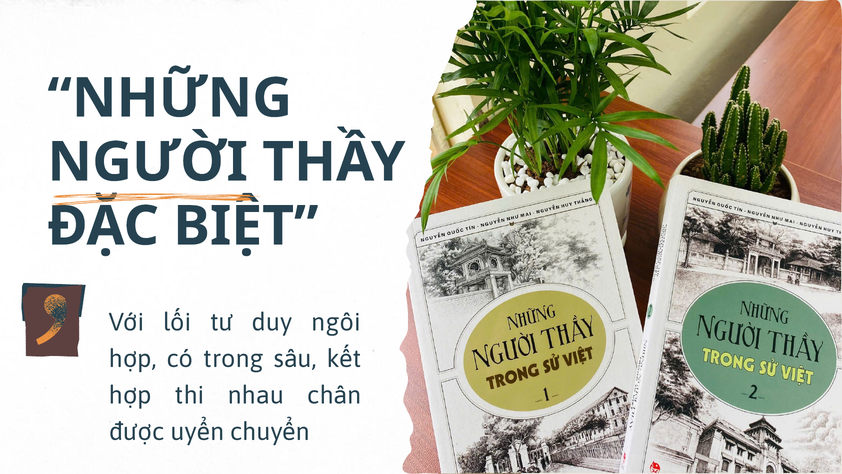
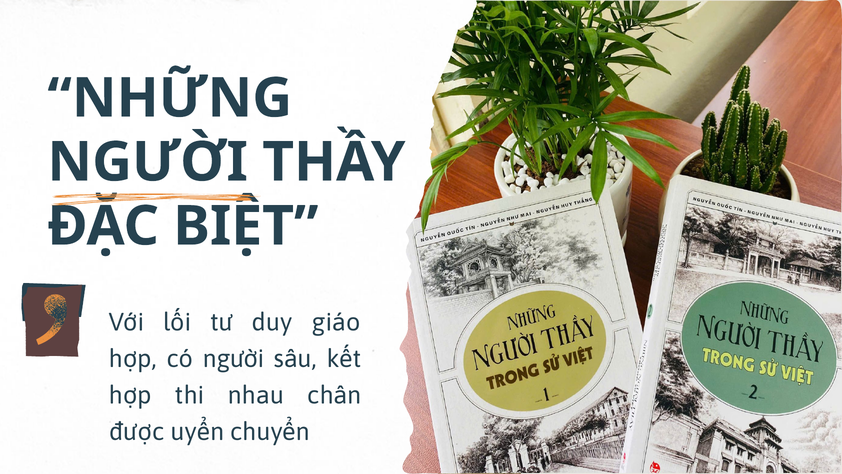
ngôi: ngôi -> giáo
có trong: trong -> người
